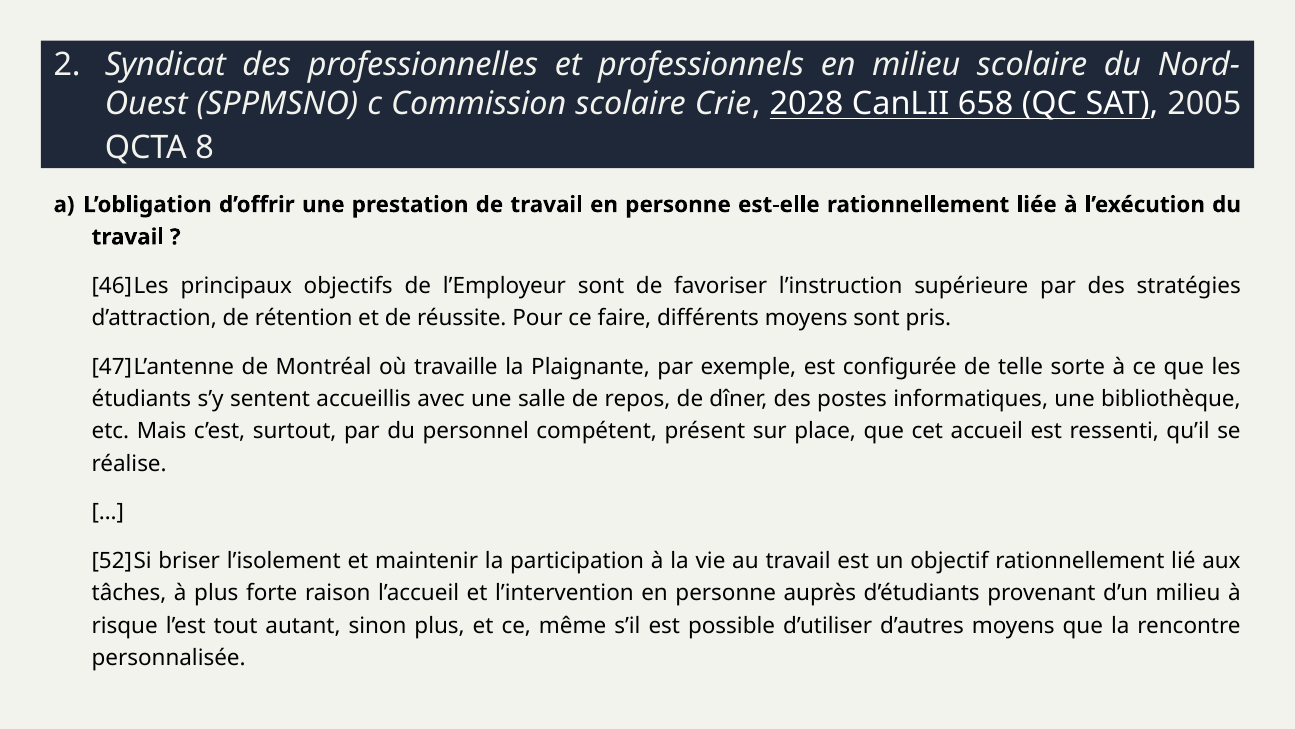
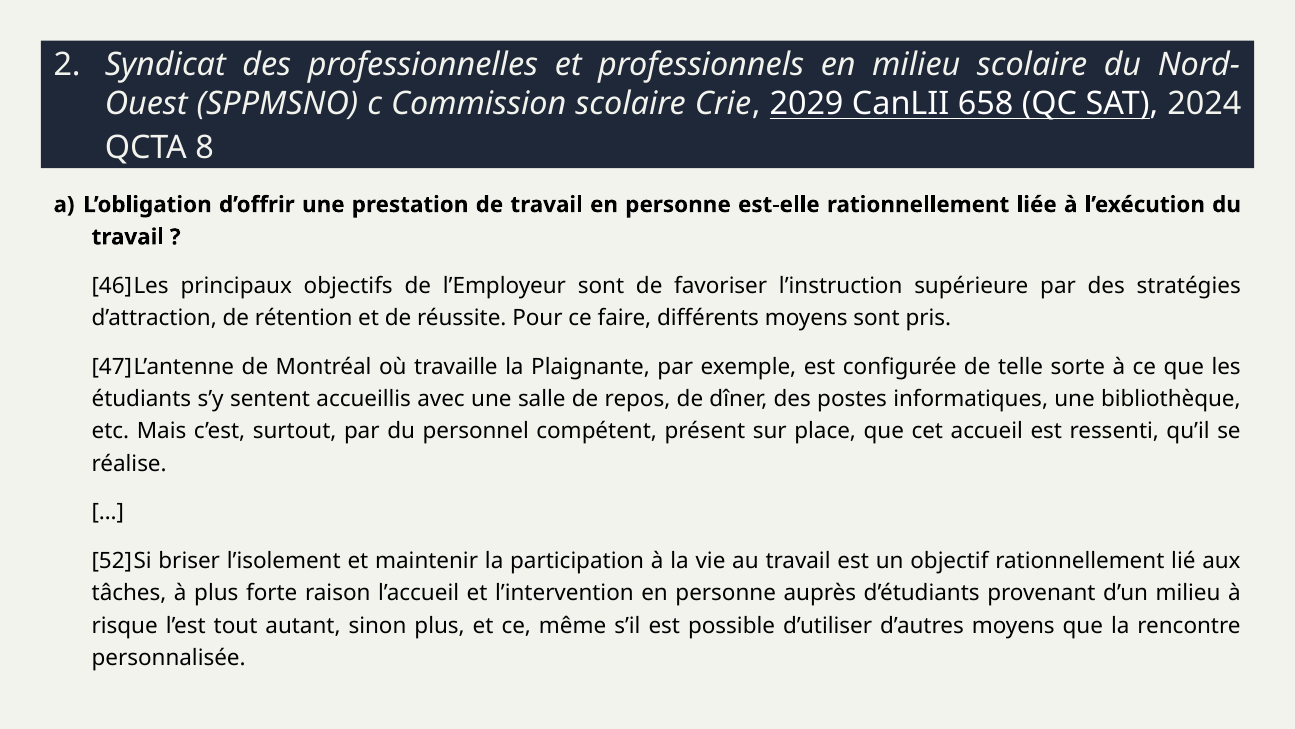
2028: 2028 -> 2029
2005: 2005 -> 2024
